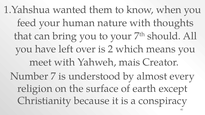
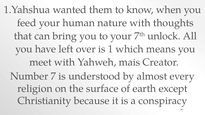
should: should -> unlock
2: 2 -> 1
